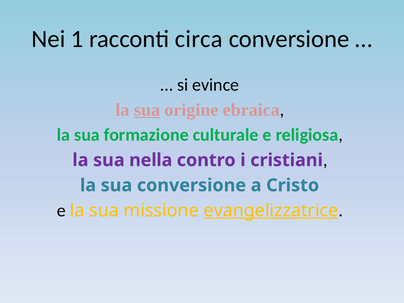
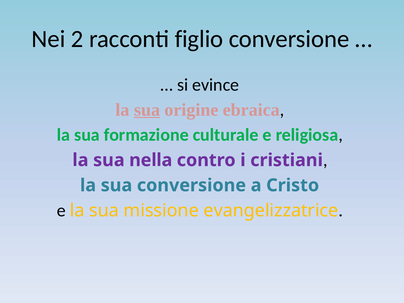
1: 1 -> 2
circa: circa -> figlio
evangelizzatrice underline: present -> none
